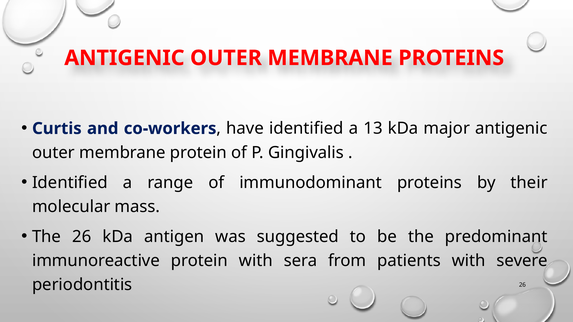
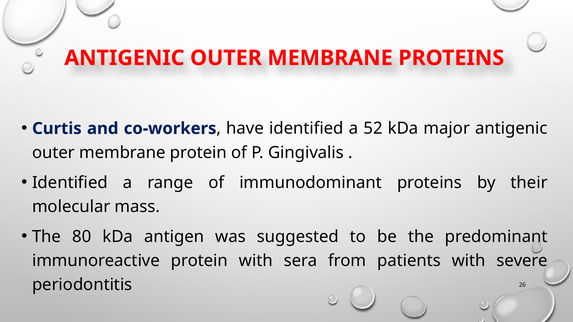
13: 13 -> 52
The 26: 26 -> 80
